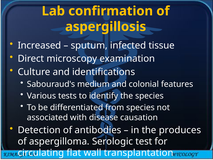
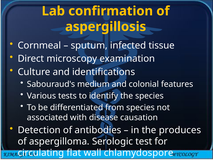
Increased: Increased -> Cornmeal
transplantation: transplantation -> chlamydospore
